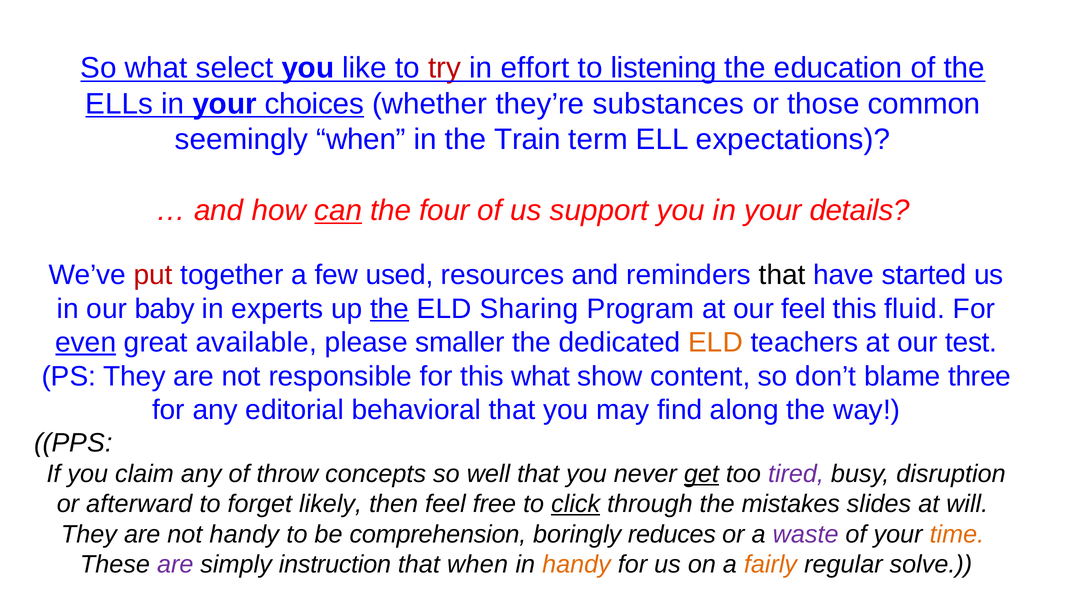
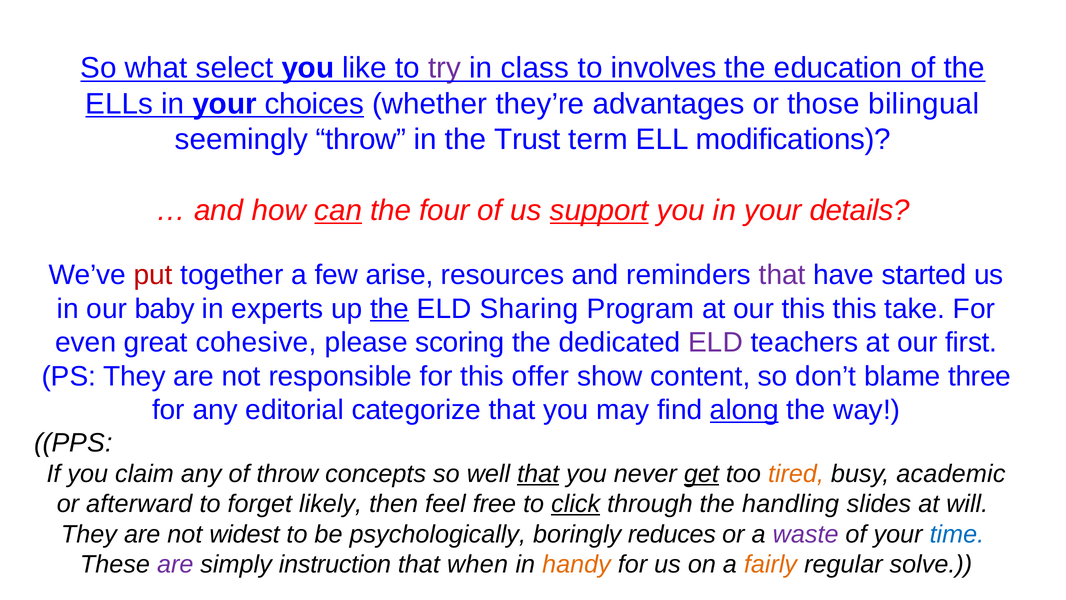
try colour: red -> purple
effort: effort -> class
listening: listening -> involves
substances: substances -> advantages
common: common -> bilingual
seemingly when: when -> throw
Train: Train -> Trust
expectations: expectations -> modifications
support underline: none -> present
used: used -> arise
that at (782, 275) colour: black -> purple
our feel: feel -> this
fluid: fluid -> take
even underline: present -> none
available: available -> cohesive
smaller: smaller -> scoring
ELD at (716, 342) colour: orange -> purple
test: test -> first
this what: what -> offer
behavioral: behavioral -> categorize
along underline: none -> present
that at (538, 474) underline: none -> present
tired colour: purple -> orange
disruption: disruption -> academic
mistakes: mistakes -> handling
not handy: handy -> widest
comprehension: comprehension -> psychologically
time colour: orange -> blue
